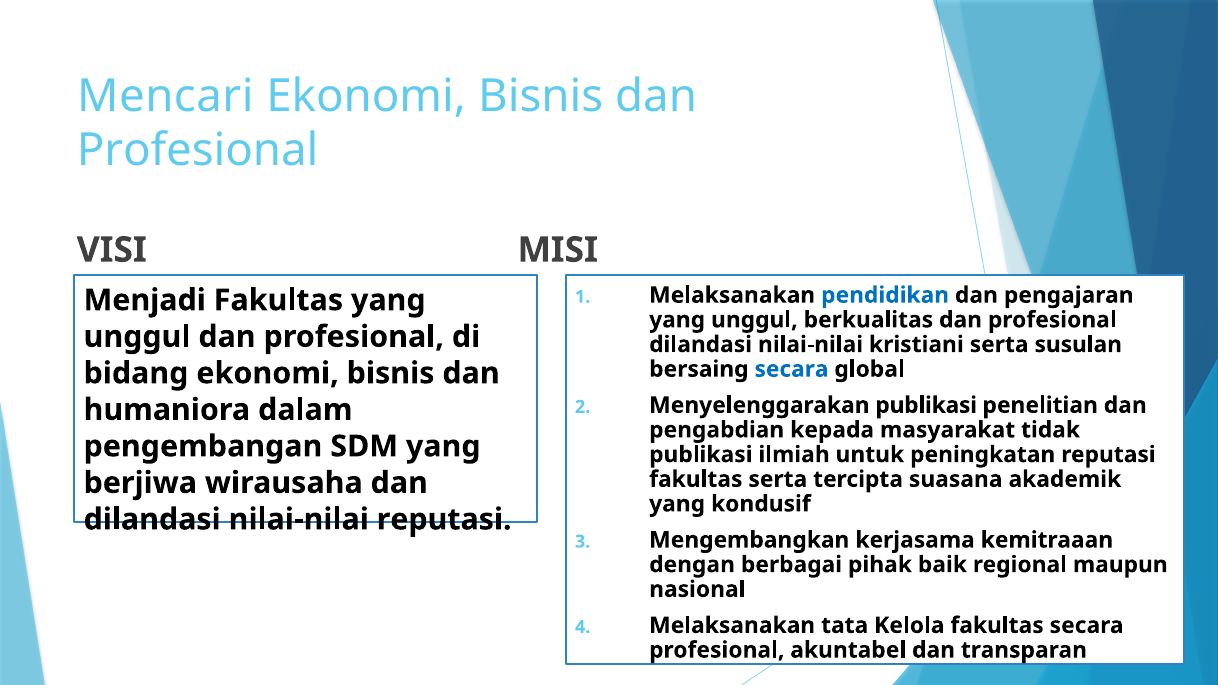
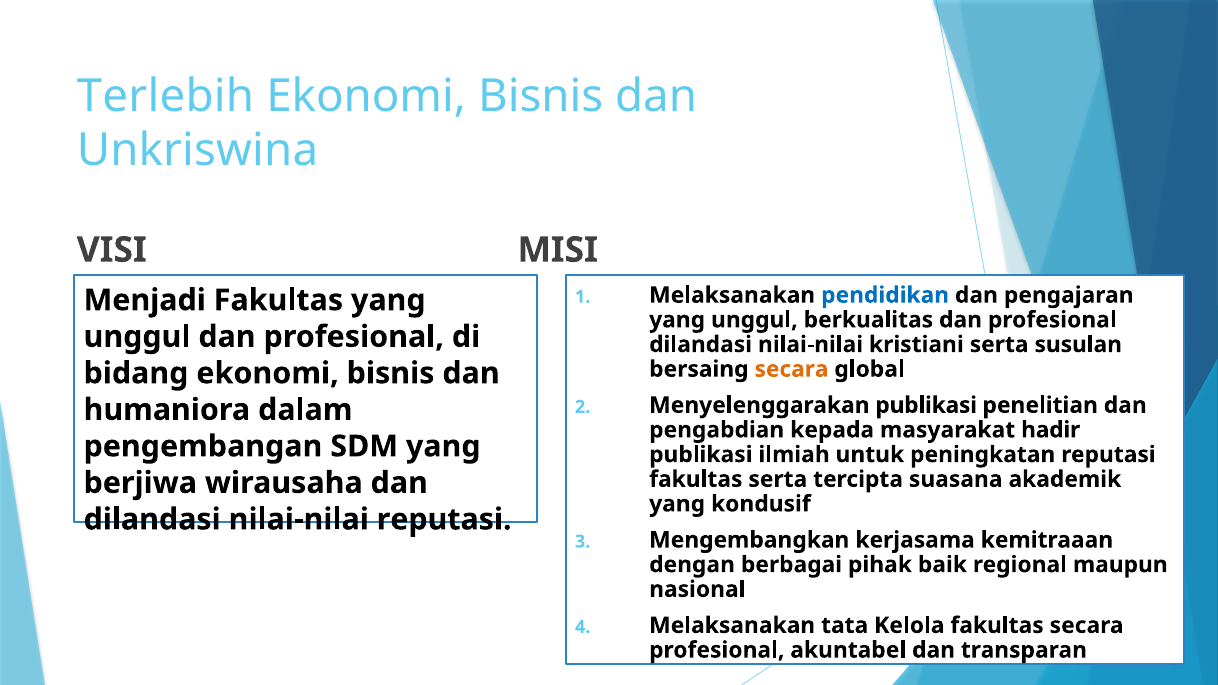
Mencari: Mencari -> Terlebih
Profesional at (198, 151): Profesional -> Unkriswina
secara at (791, 369) colour: blue -> orange
tidak: tidak -> hadir
